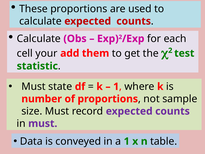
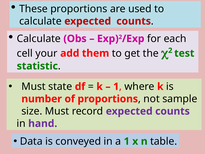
in must: must -> hand
